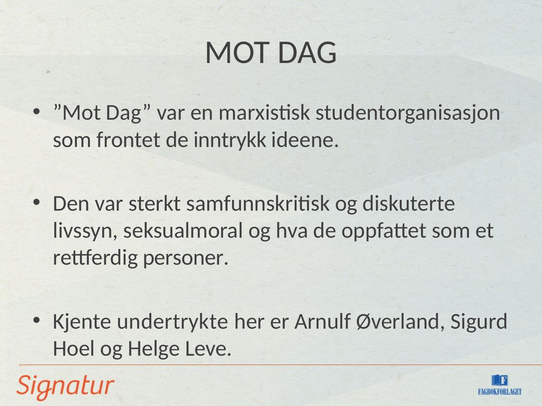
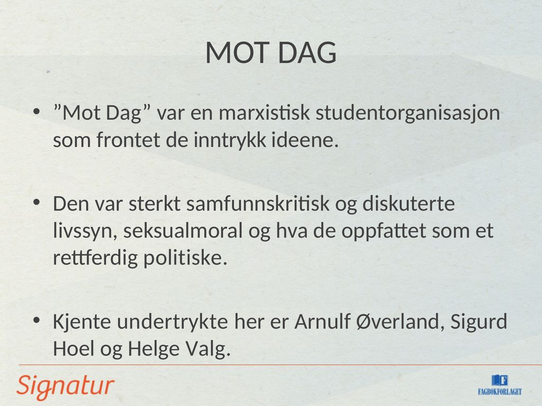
personer: personer -> politiske
Leve: Leve -> Valg
